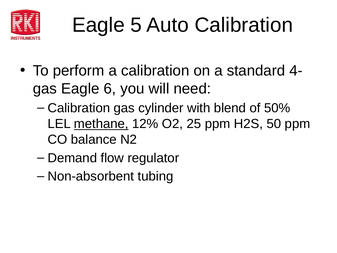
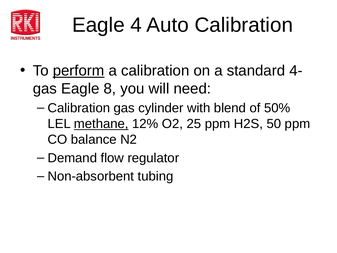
5: 5 -> 4
perform underline: none -> present
6: 6 -> 8
